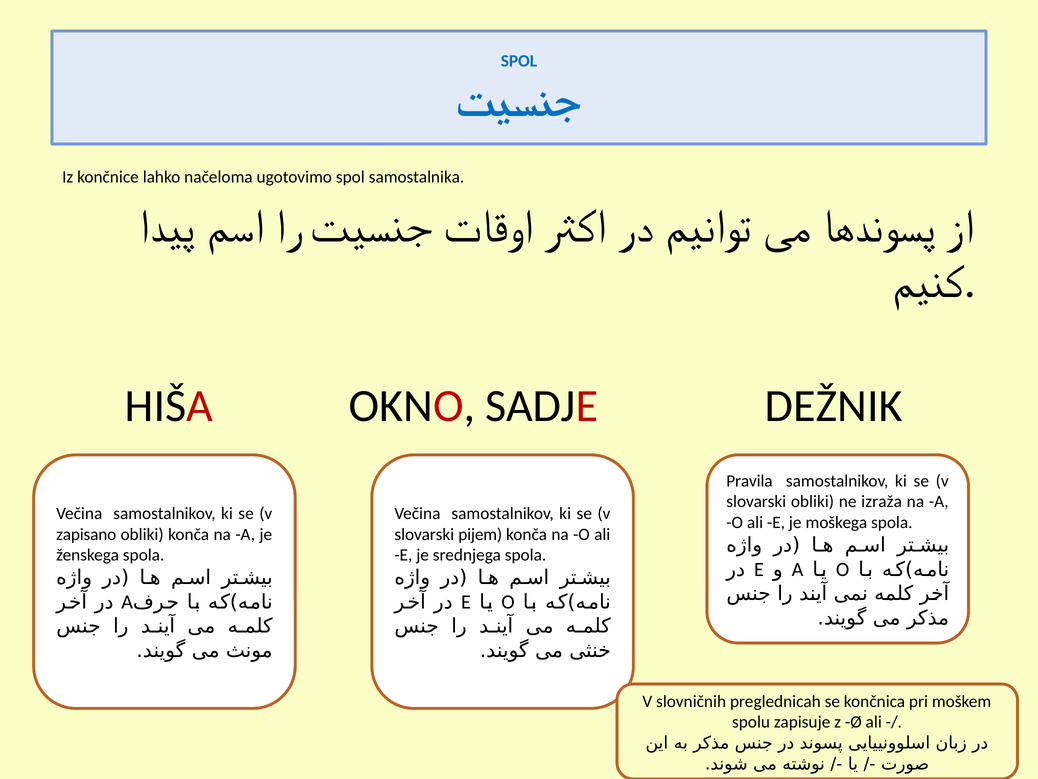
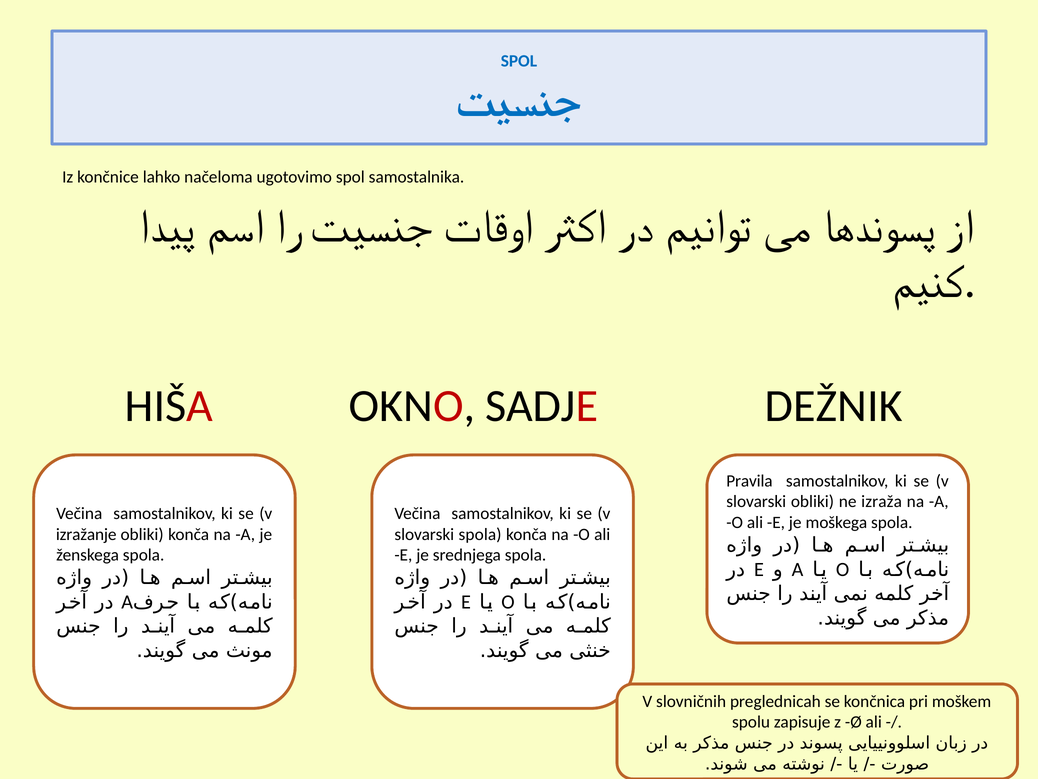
zapisano: zapisano -> izražanje
slovarski pijem: pijem -> spola
